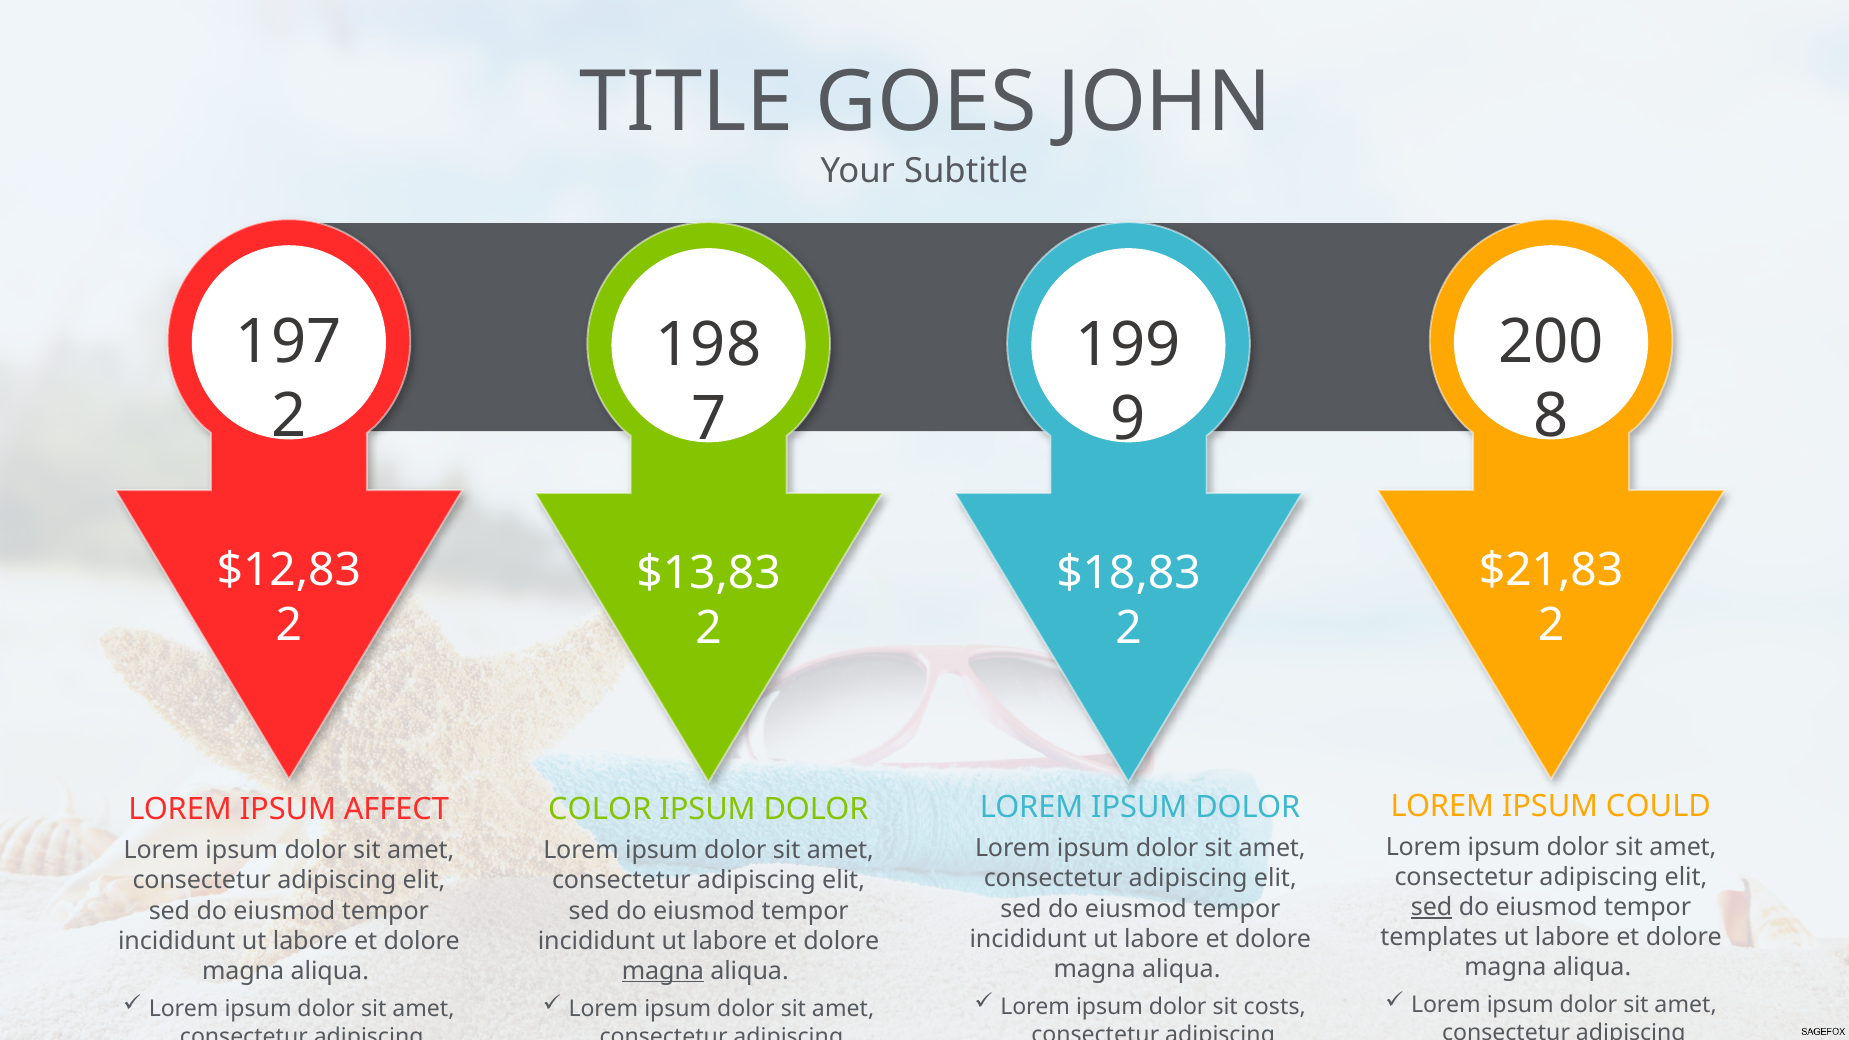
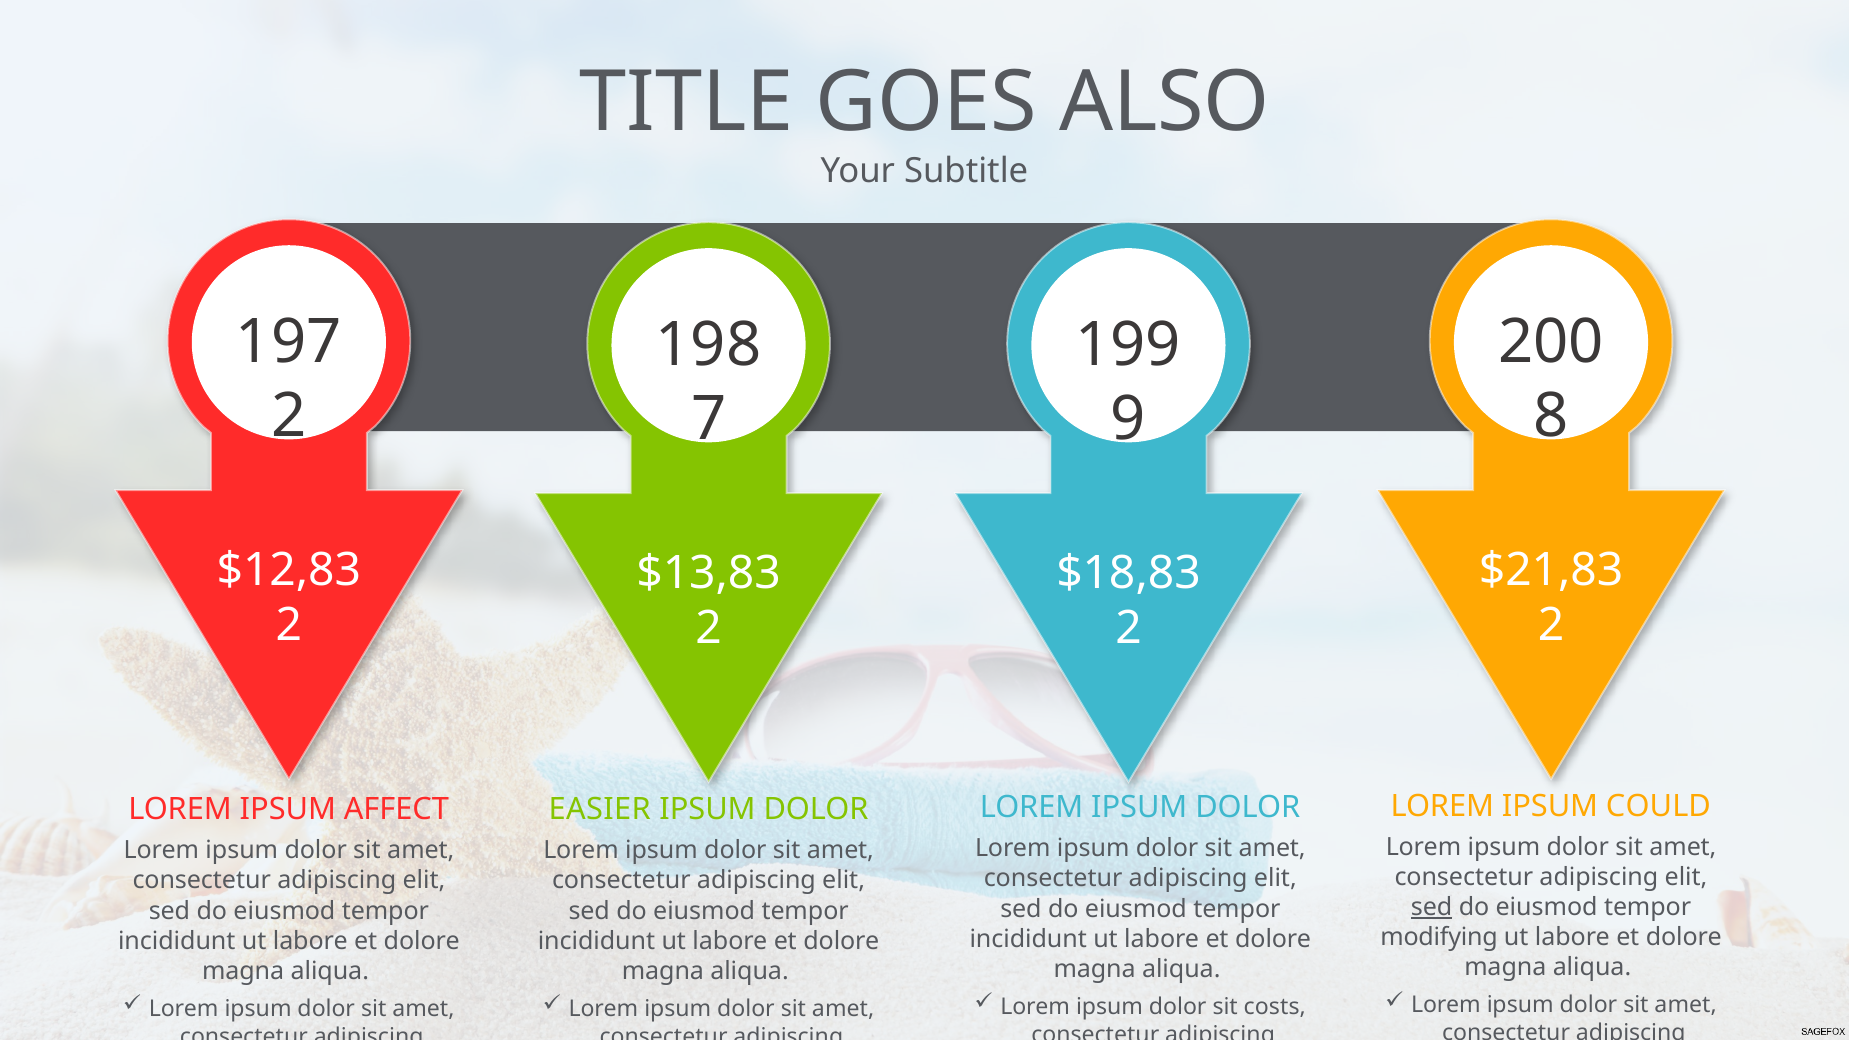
JOHN: JOHN -> ALSO
COLOR: COLOR -> EASIER
templates: templates -> modifying
magna at (663, 971) underline: present -> none
